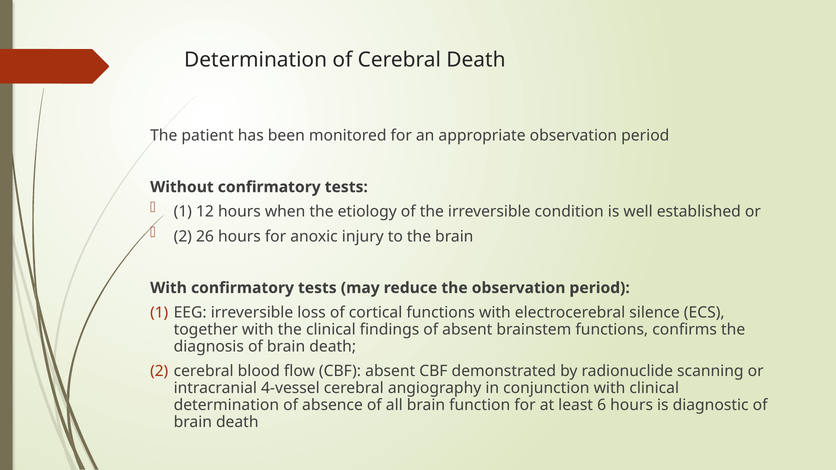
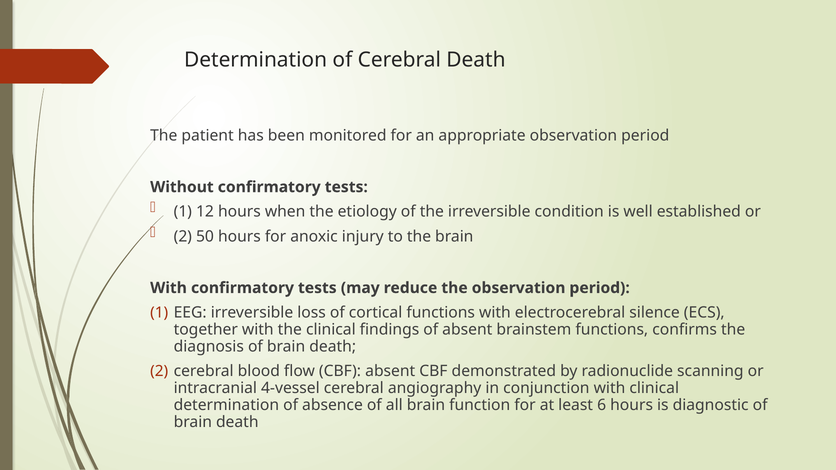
26: 26 -> 50
